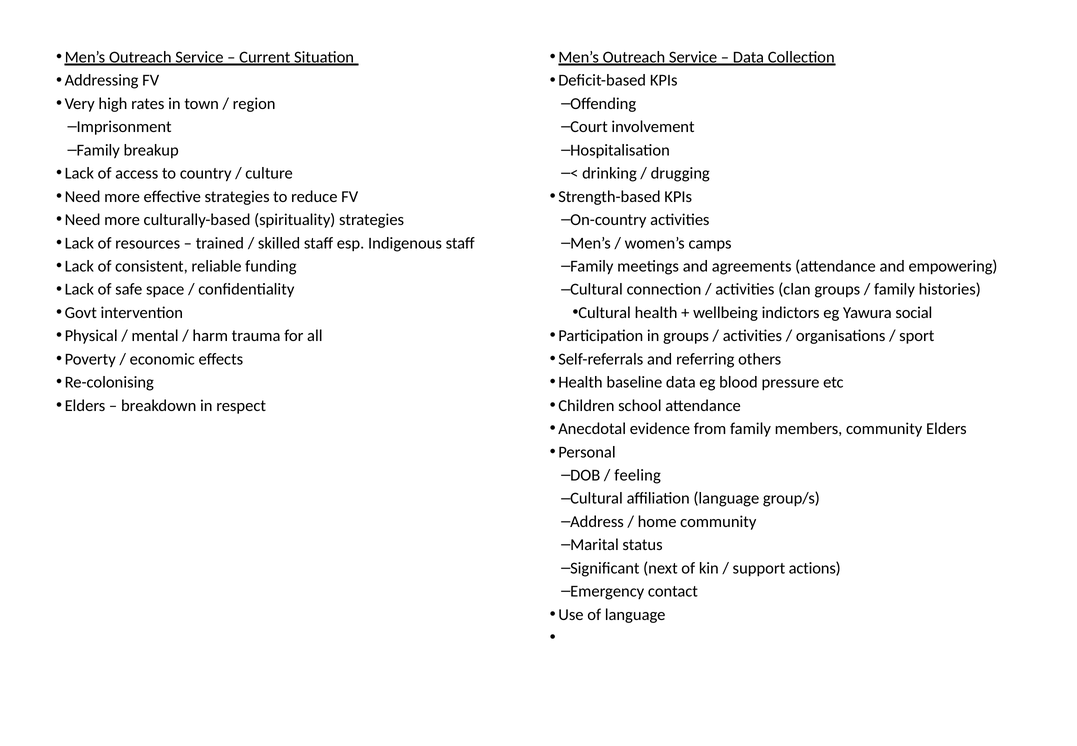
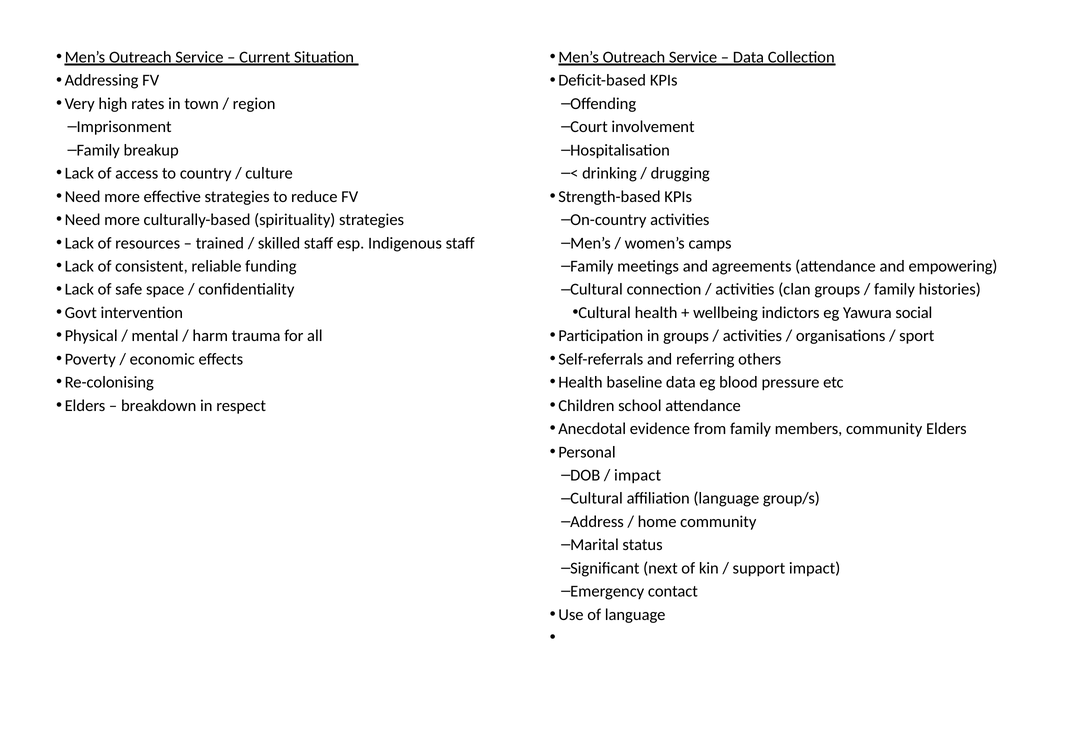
feeling at (638, 475): feeling -> impact
support actions: actions -> impact
